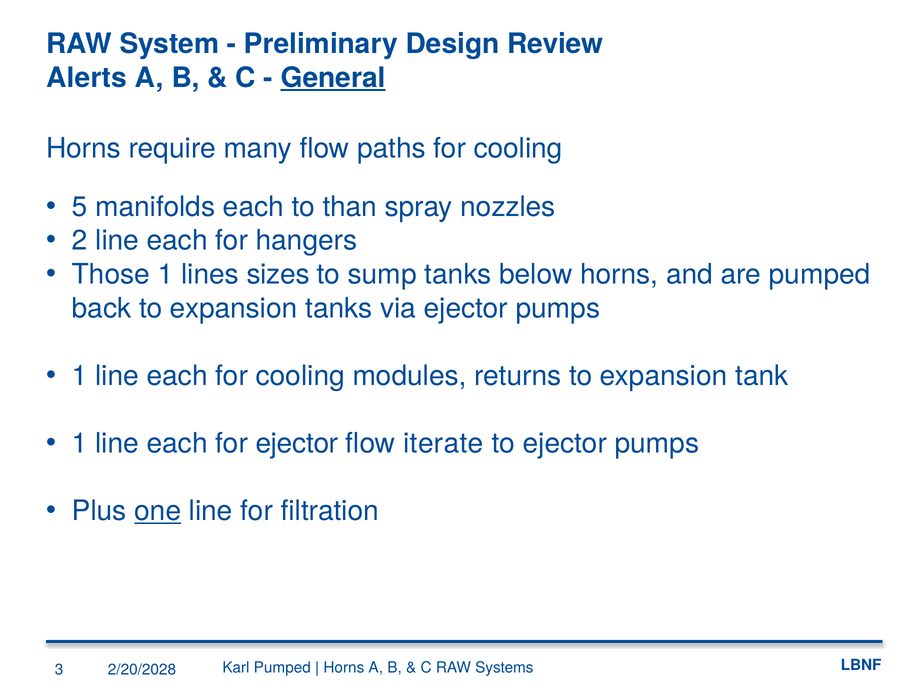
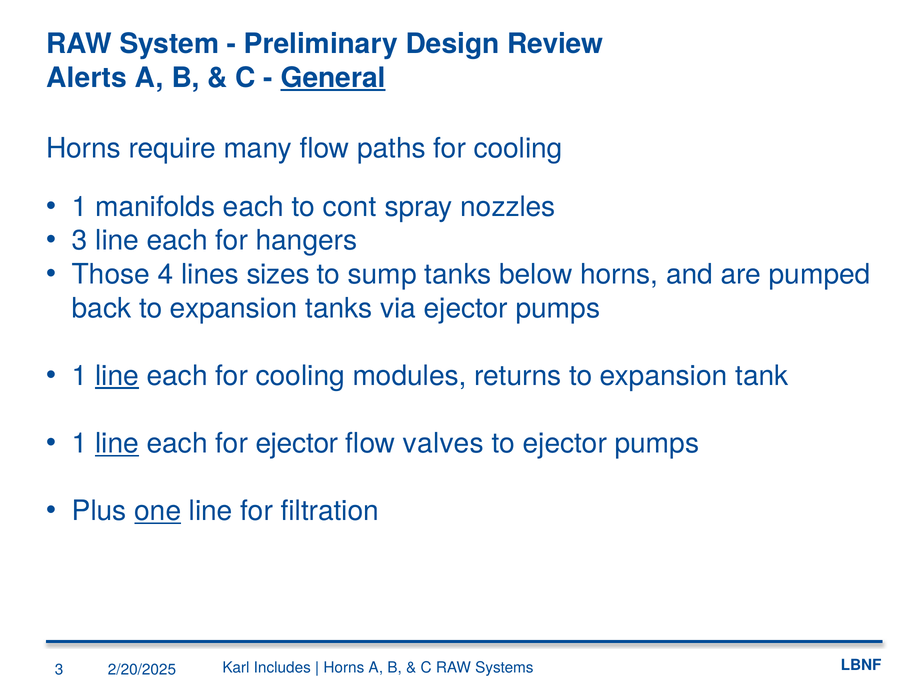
5 at (80, 207): 5 -> 1
than: than -> cont
2 at (80, 240): 2 -> 3
Those 1: 1 -> 4
line at (117, 376) underline: none -> present
line at (117, 443) underline: none -> present
iterate: iterate -> valves
2/20/2028: 2/20/2028 -> 2/20/2025
Karl Pumped: Pumped -> Includes
